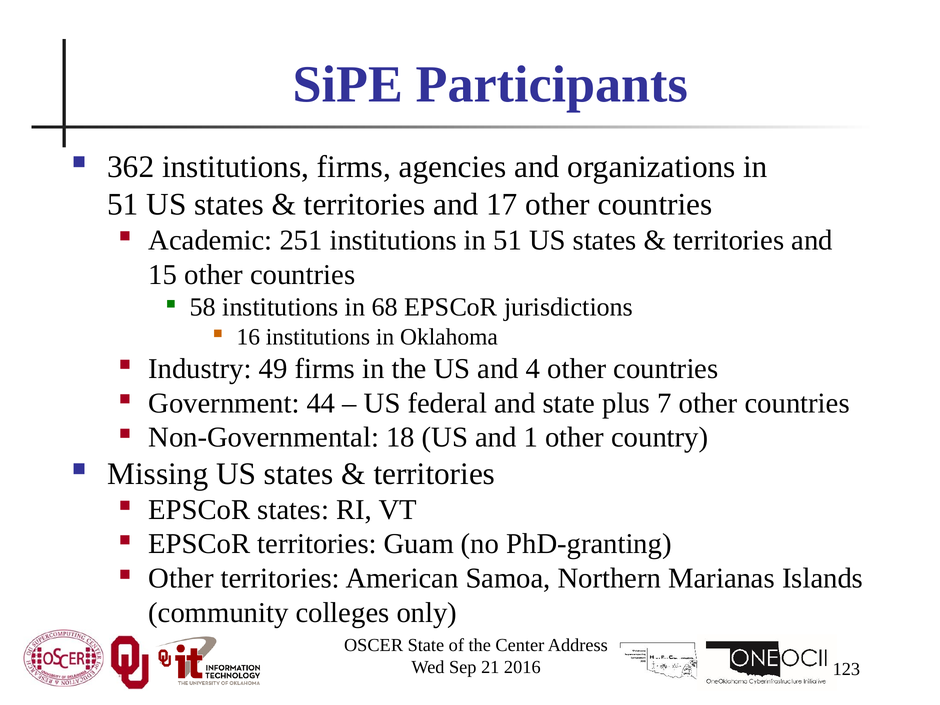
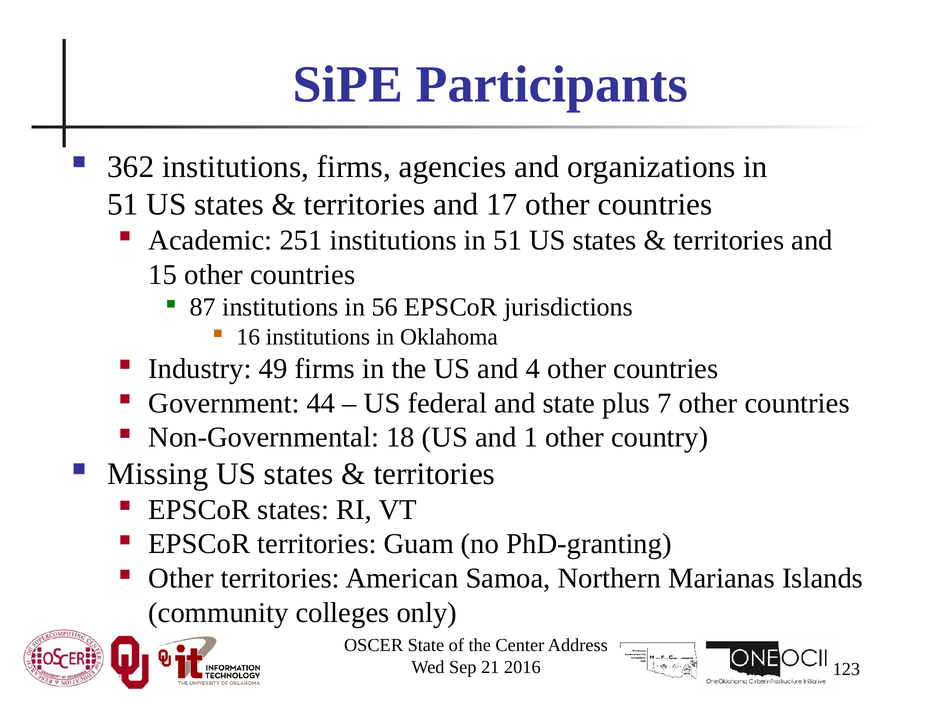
58: 58 -> 87
68: 68 -> 56
